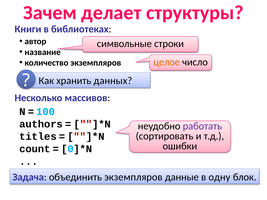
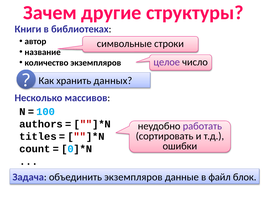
делает: делает -> другие
целое colour: orange -> purple
одну: одну -> файл
